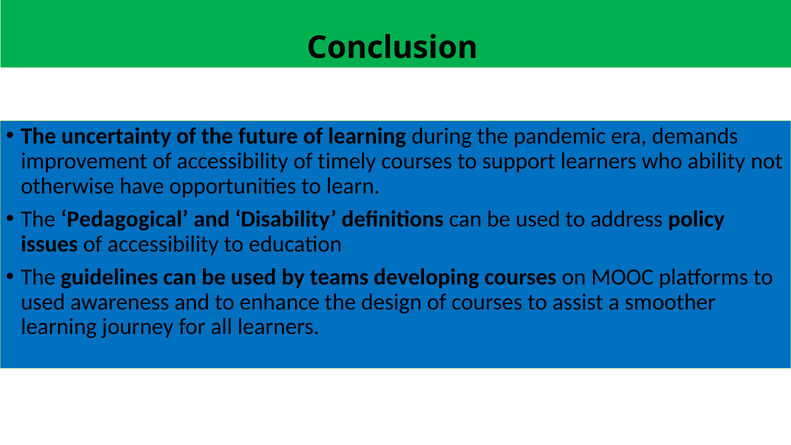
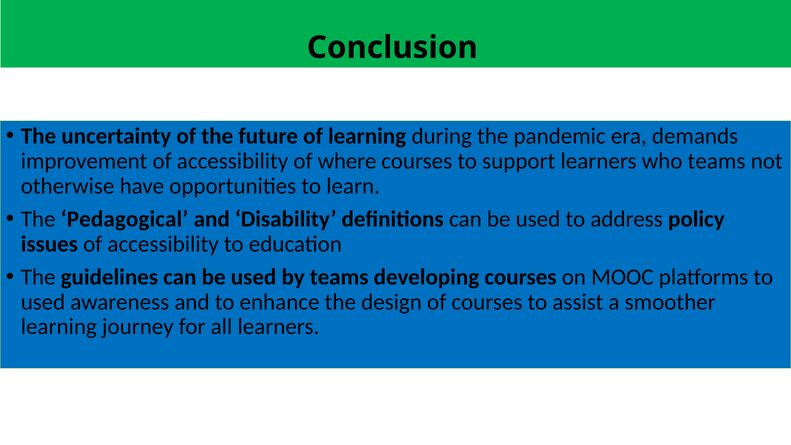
timely: timely -> where
who ability: ability -> teams
